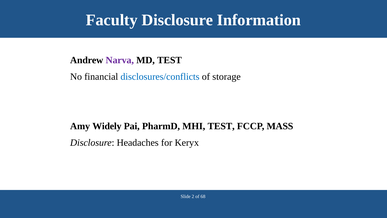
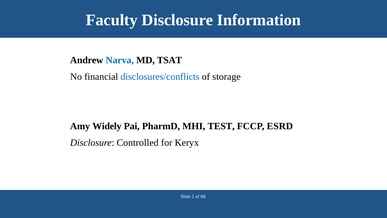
Narva colour: purple -> blue
MD TEST: TEST -> TSAT
MASS: MASS -> ESRD
Headaches: Headaches -> Controlled
